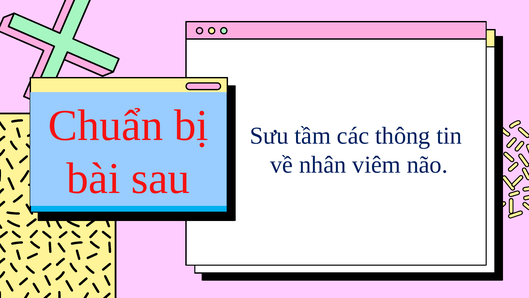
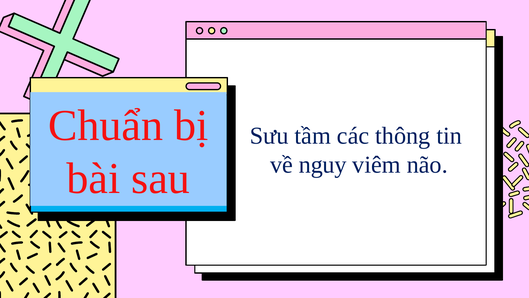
nhân: nhân -> nguy
